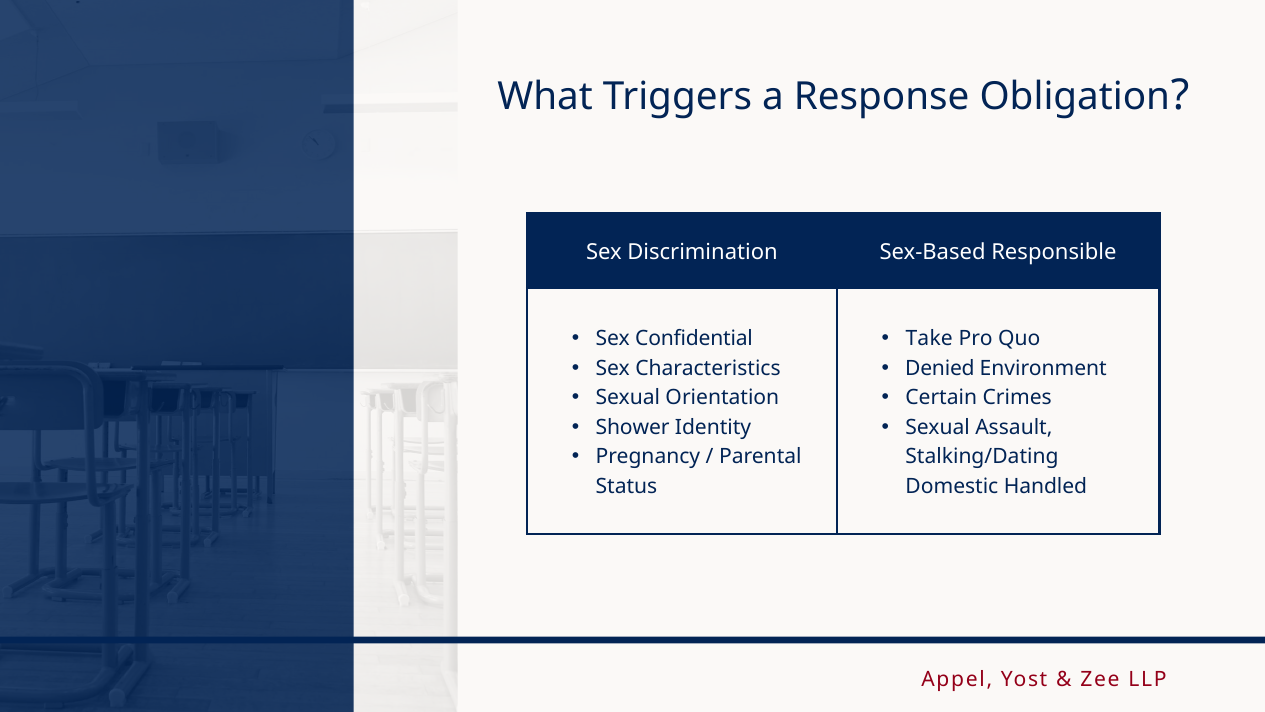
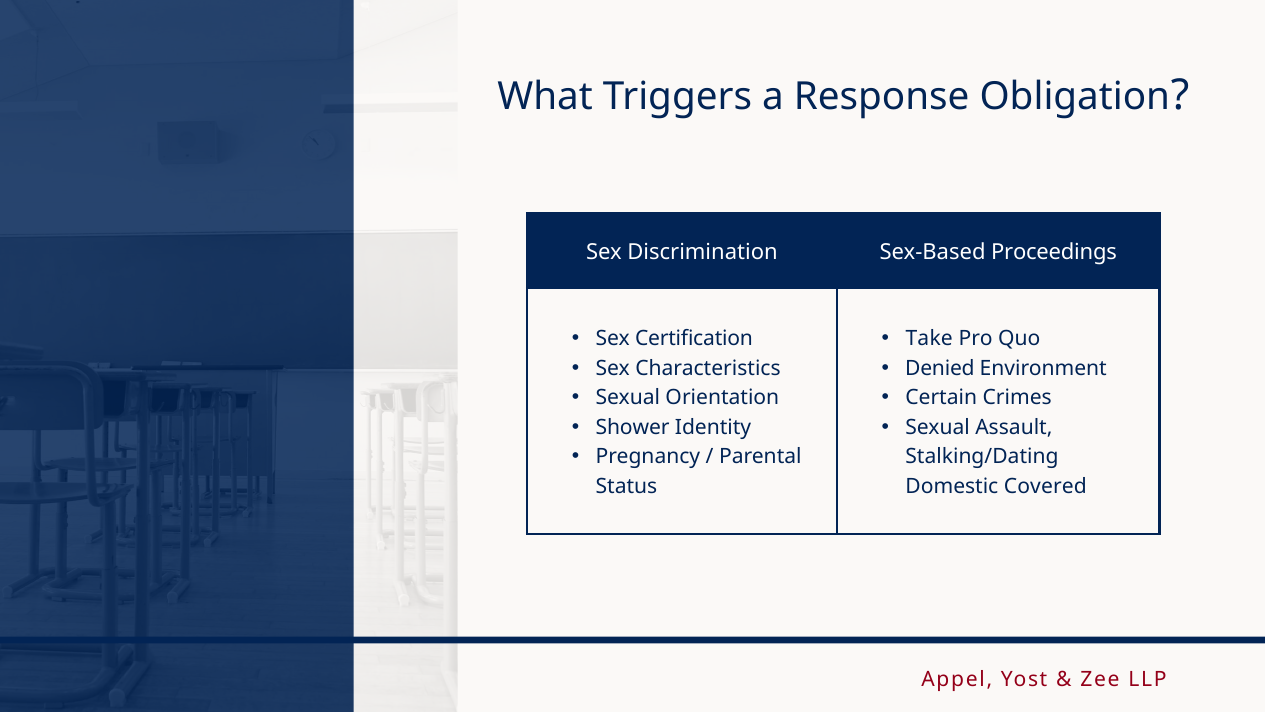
Responsible: Responsible -> Proceedings
Confidential: Confidential -> Certification
Handled: Handled -> Covered
